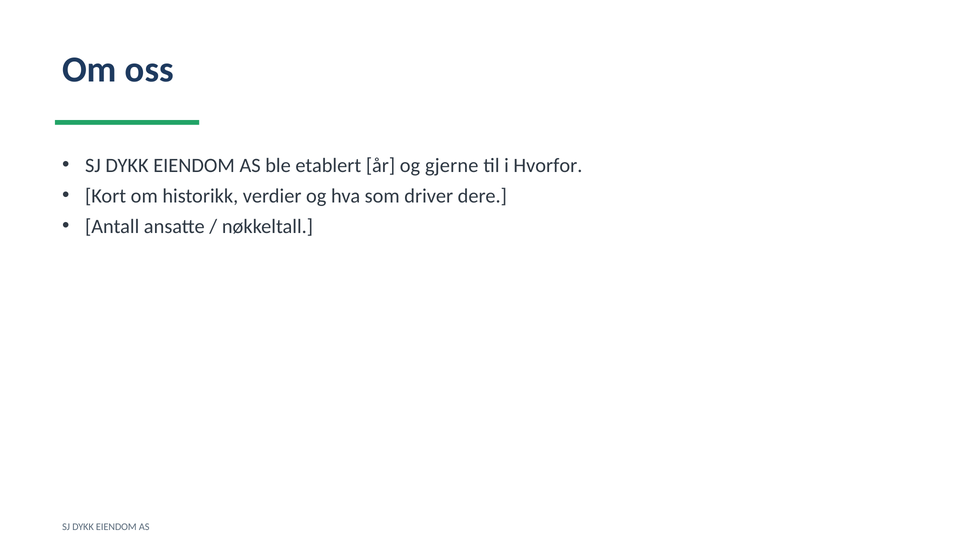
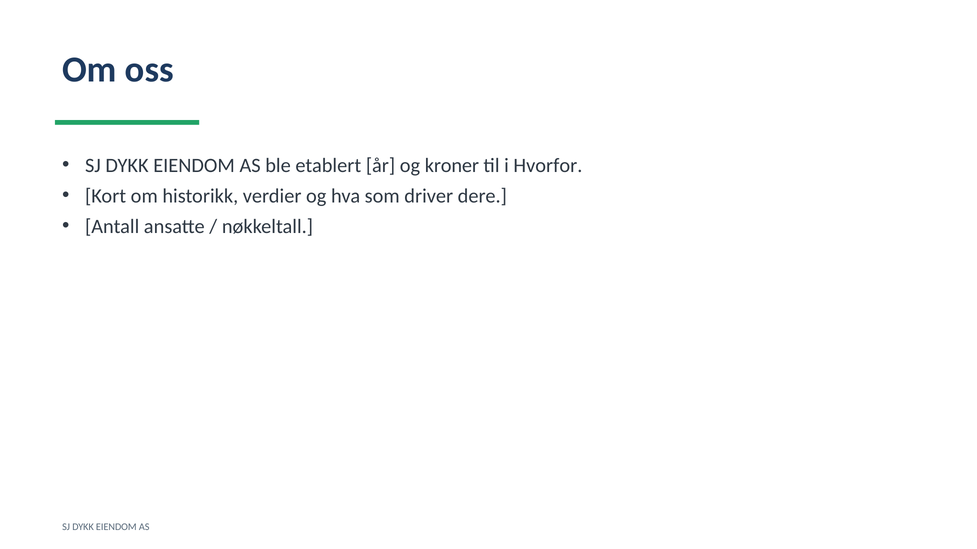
gjerne: gjerne -> kroner
